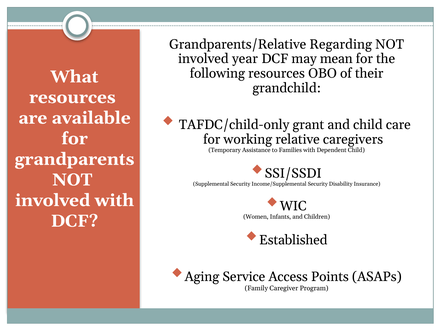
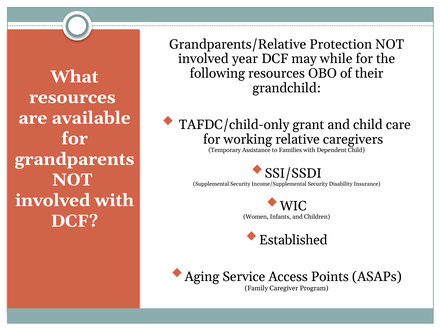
Regarding: Regarding -> Protection
mean: mean -> while
